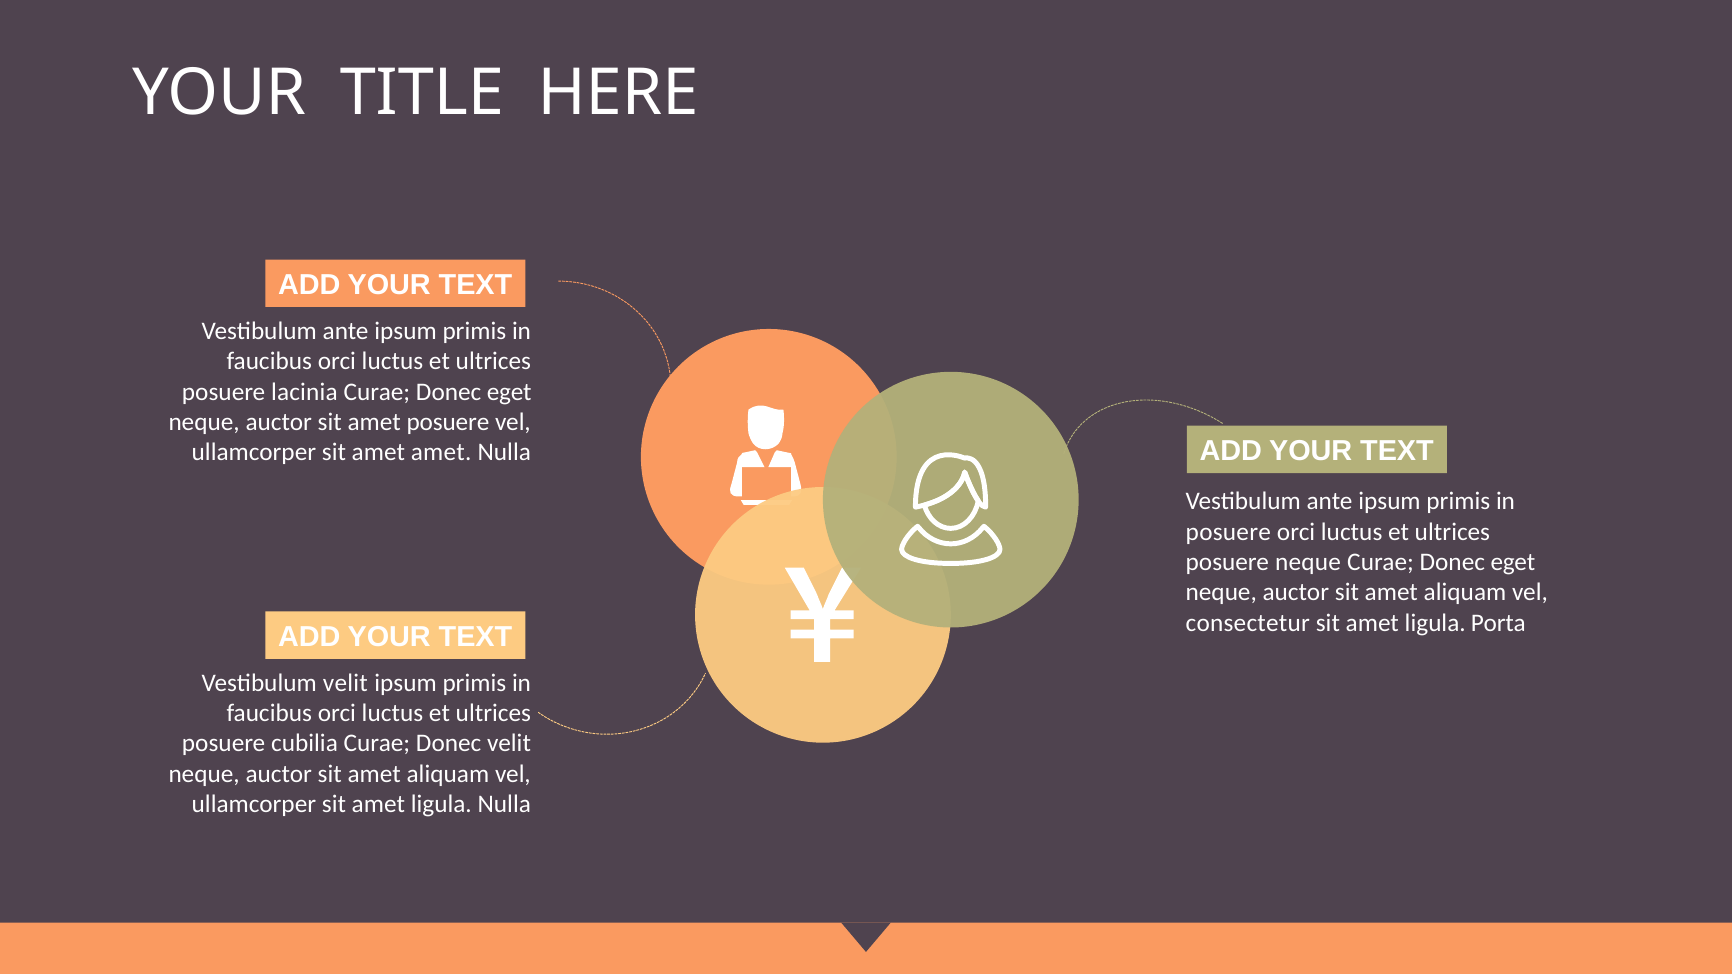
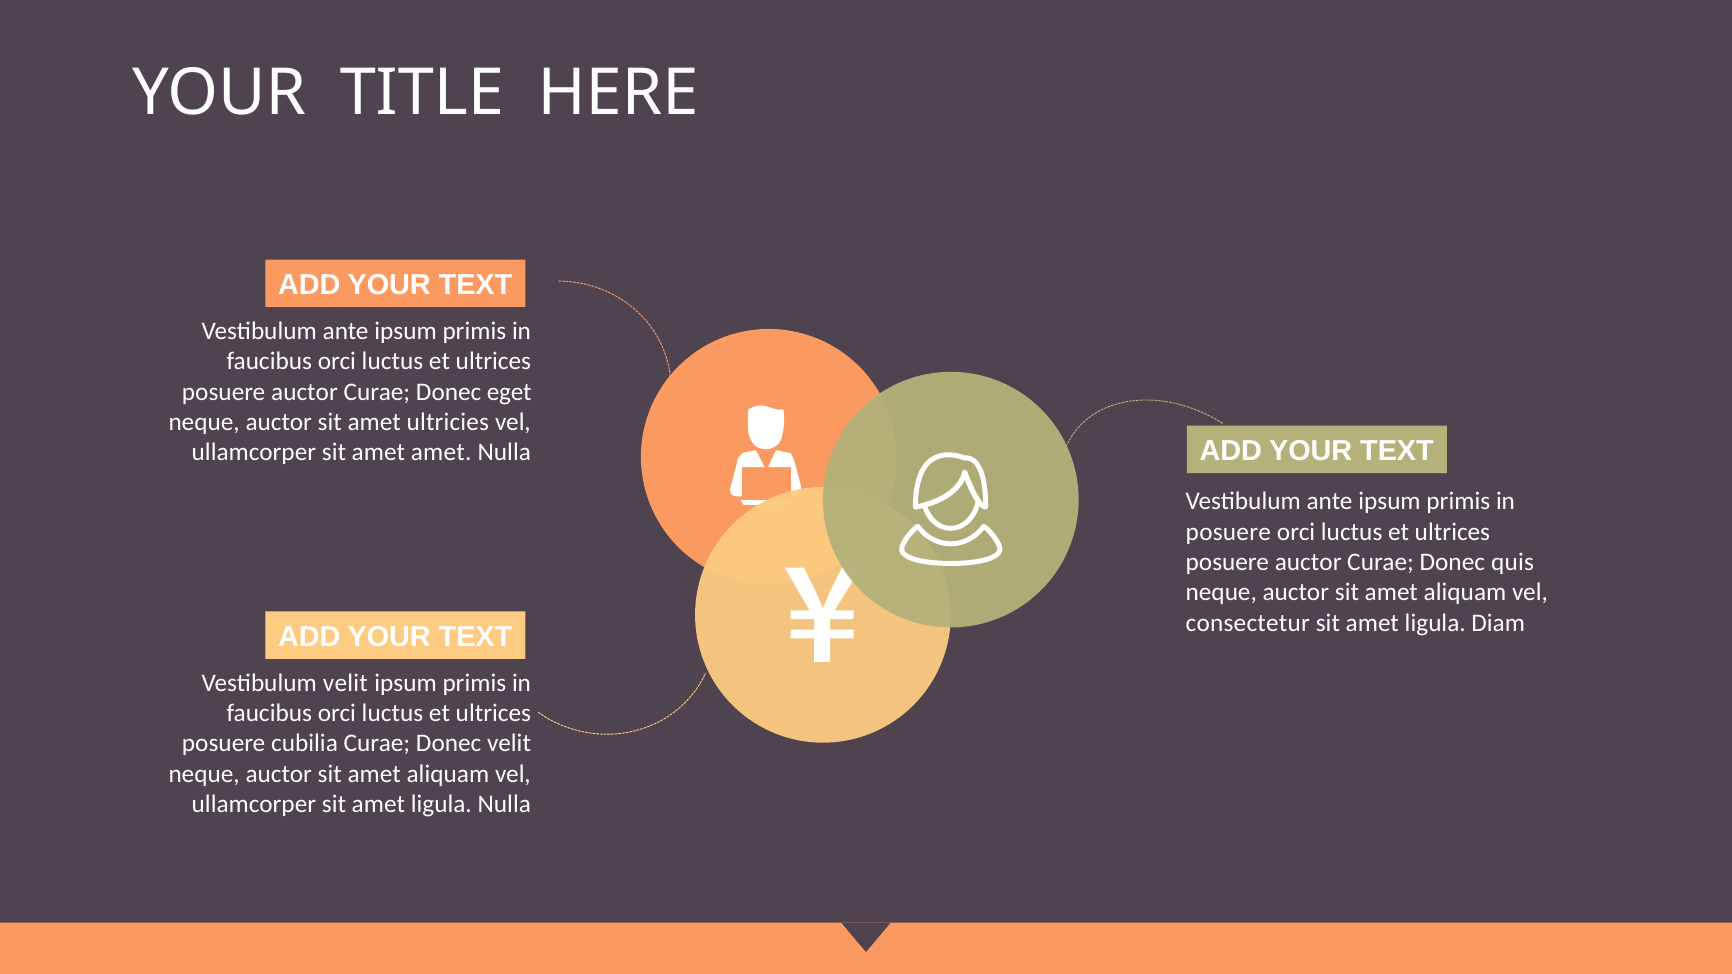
lacinia at (304, 392): lacinia -> auctor
amet posuere: posuere -> ultricies
neque at (1308, 562): neque -> auctor
eget at (1513, 562): eget -> quis
Porta: Porta -> Diam
